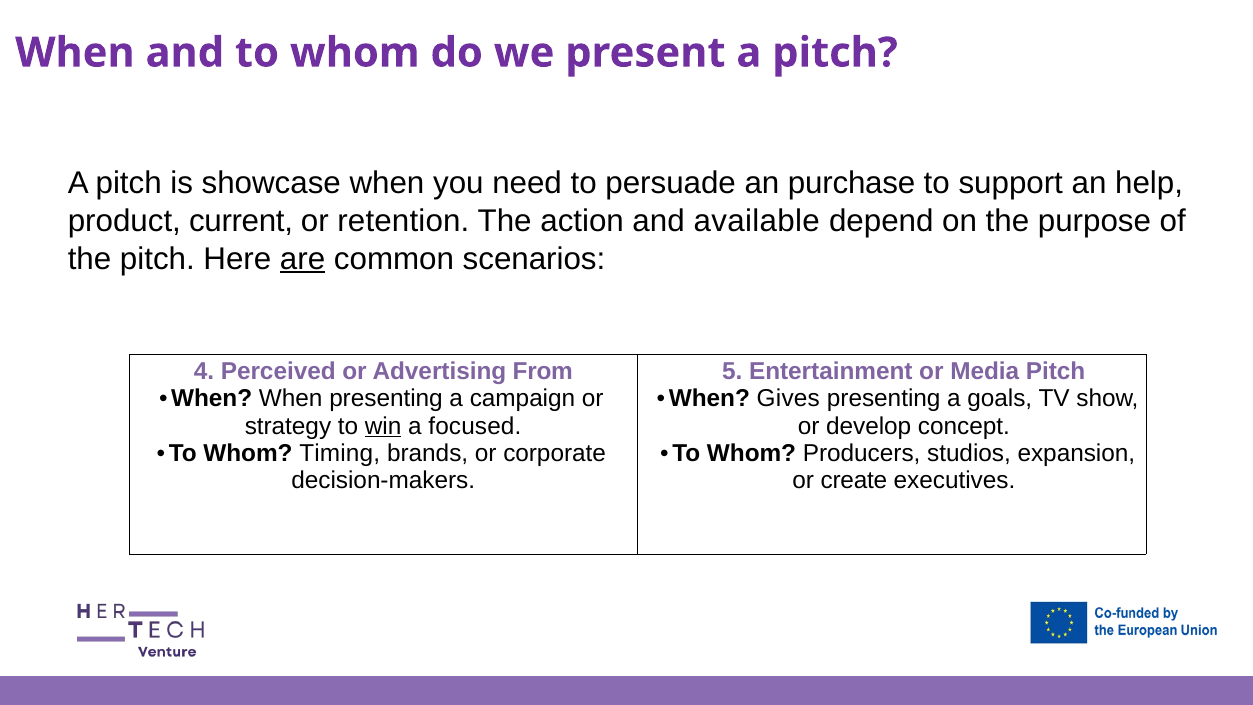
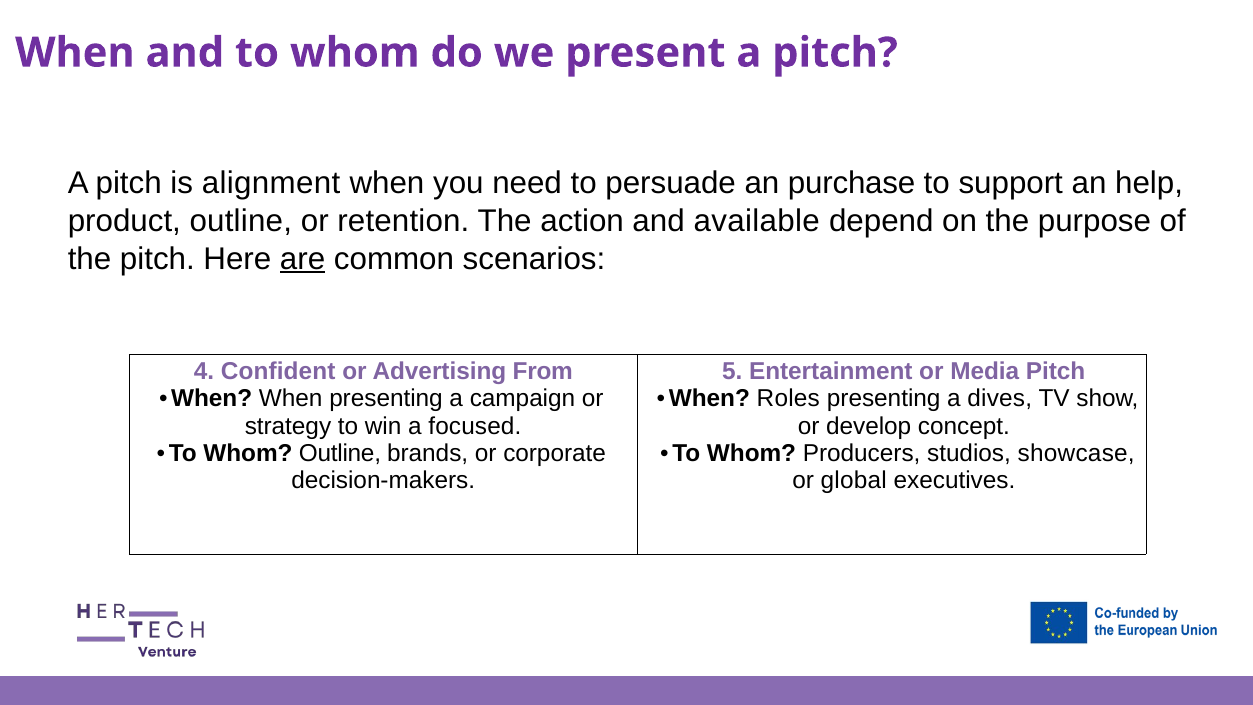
showcase: showcase -> alignment
product current: current -> outline
Perceived: Perceived -> Confident
Gives: Gives -> Roles
goals: goals -> dives
win underline: present -> none
Whom Timing: Timing -> Outline
expansion: expansion -> showcase
create: create -> global
